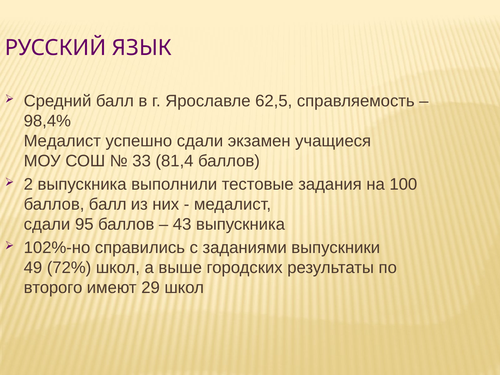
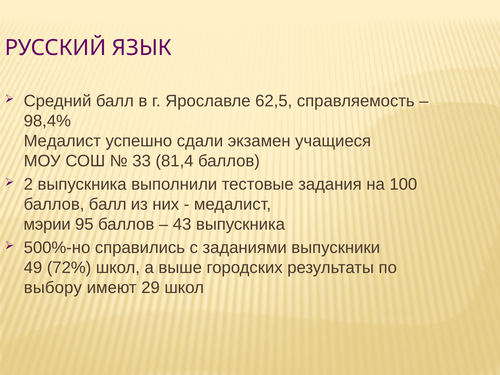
сдали at (47, 224): сдали -> мэрии
102%-но: 102%-но -> 500%-но
второго: второго -> выбору
